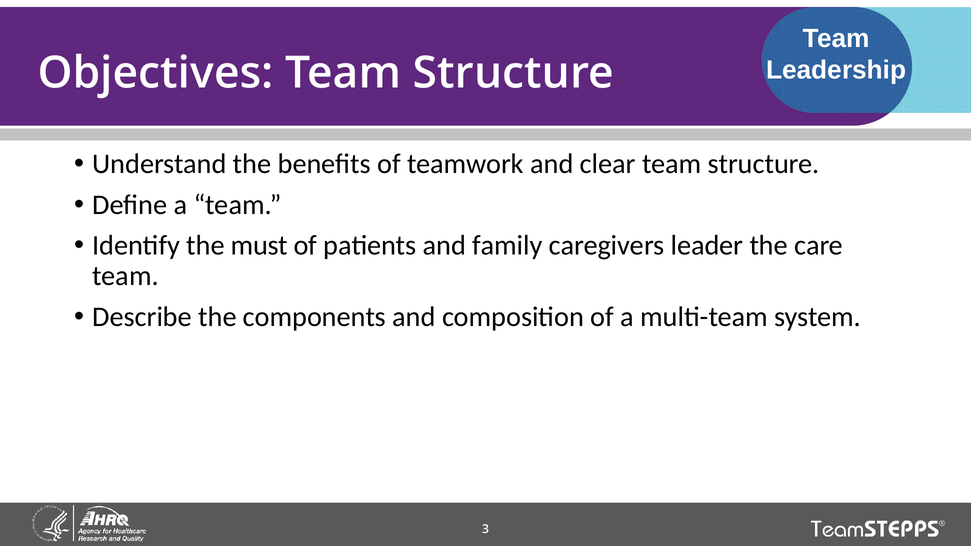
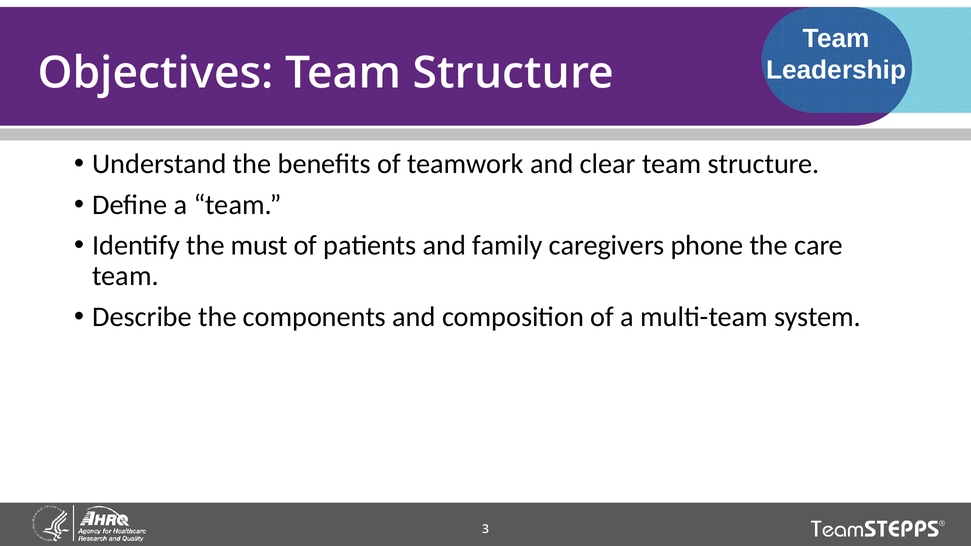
leader: leader -> phone
